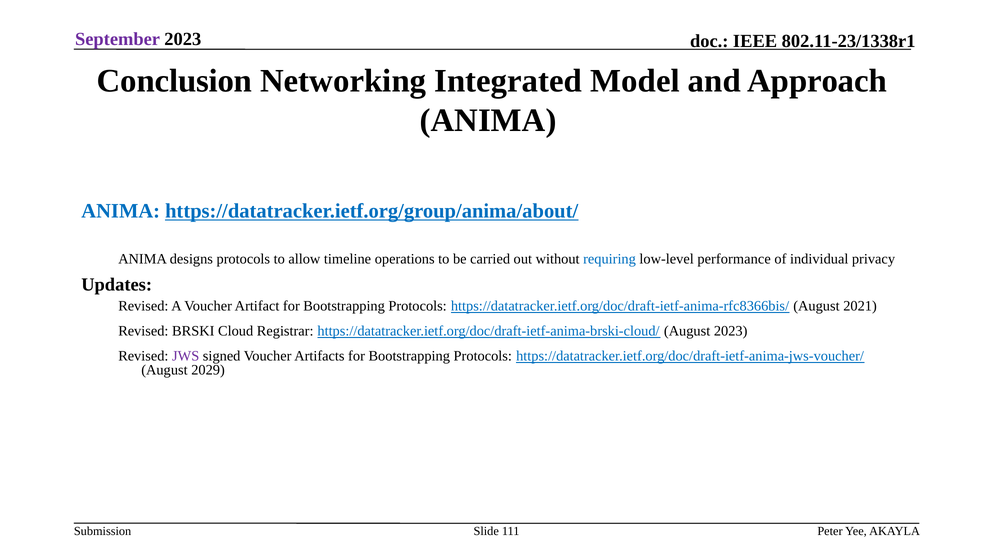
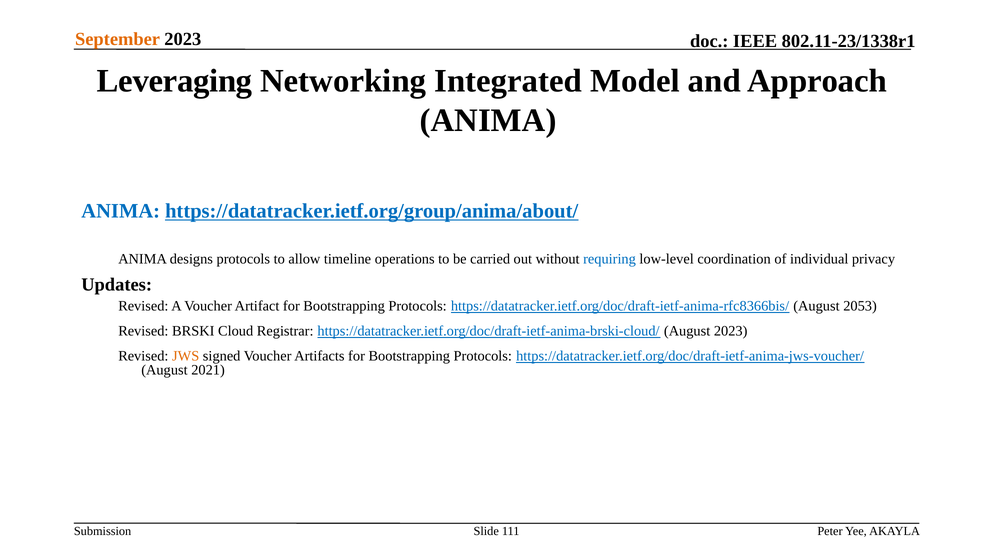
September colour: purple -> orange
Conclusion: Conclusion -> Leveraging
performance: performance -> coordination
2021: 2021 -> 2053
JWS colour: purple -> orange
2029: 2029 -> 2021
